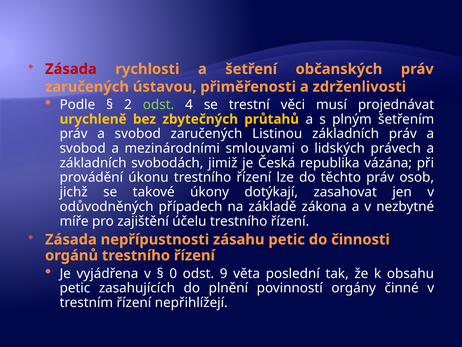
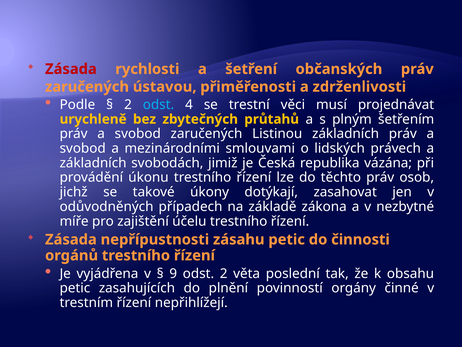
odst at (158, 105) colour: light green -> light blue
0: 0 -> 9
odst 9: 9 -> 2
